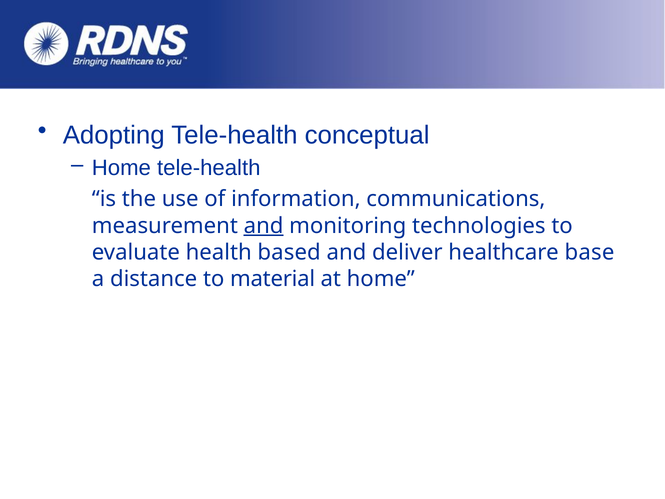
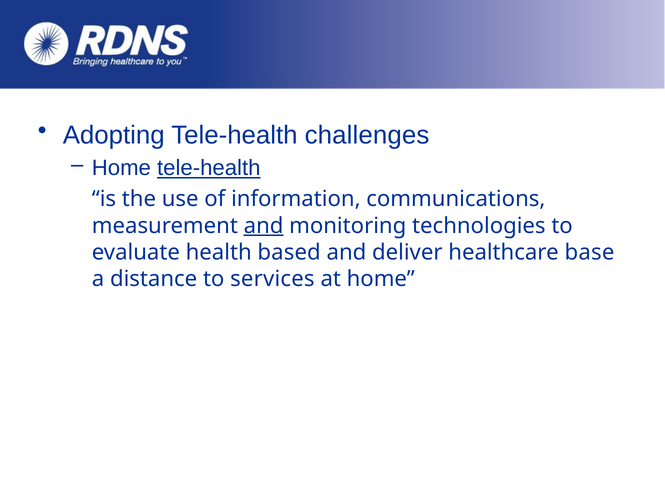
conceptual: conceptual -> challenges
tele-health at (209, 168) underline: none -> present
material: material -> services
